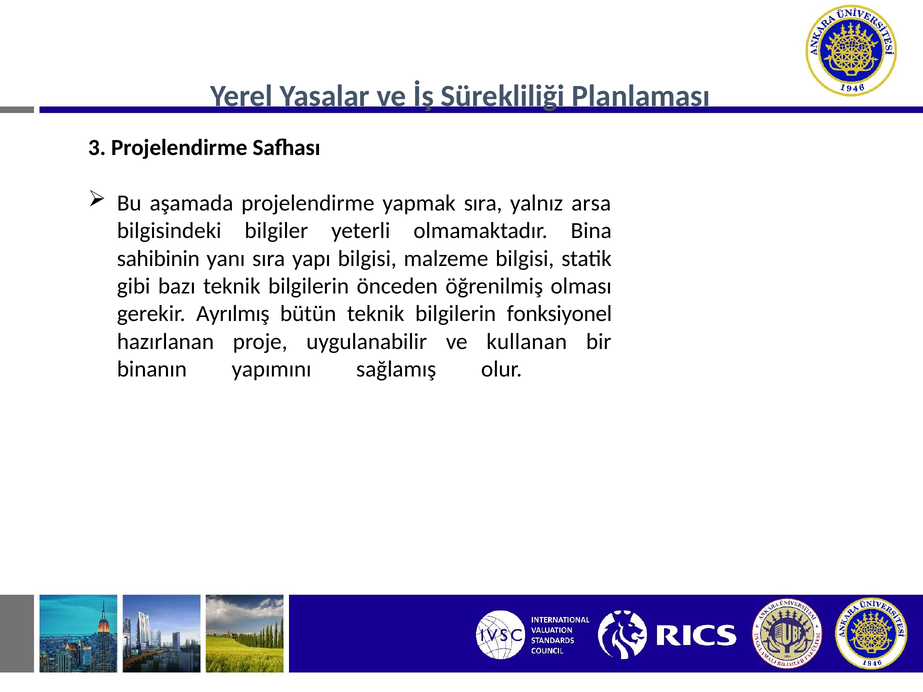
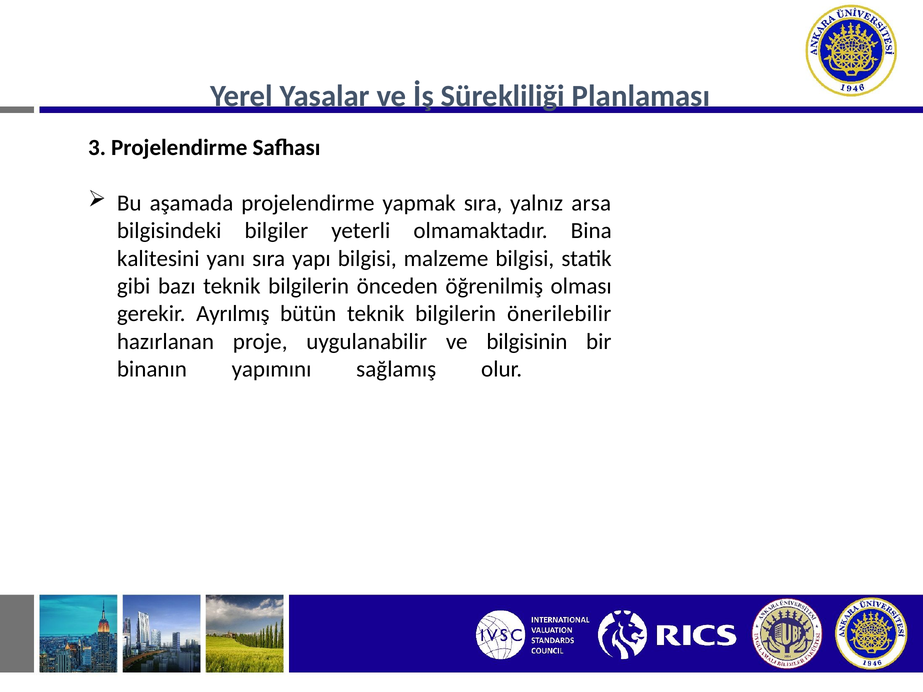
sahibinin: sahibinin -> kalitesini
fonksiyonel: fonksiyonel -> önerilebilir
kullanan: kullanan -> bilgisinin
